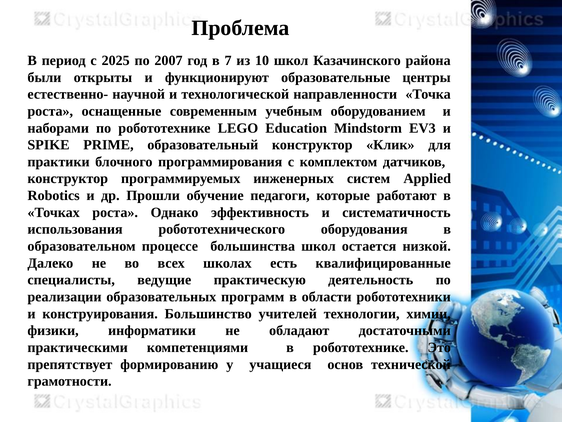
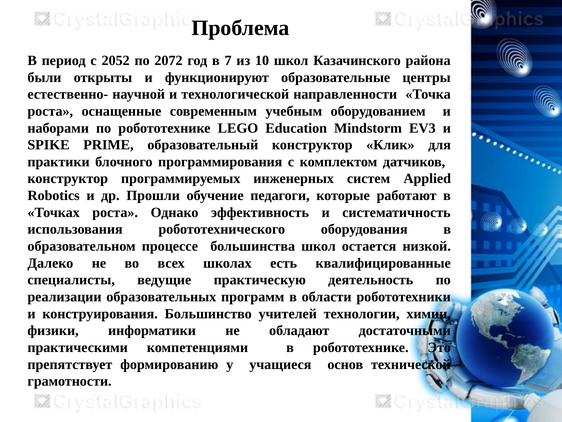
2025: 2025 -> 2052
2007: 2007 -> 2072
